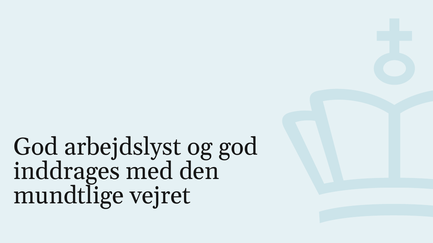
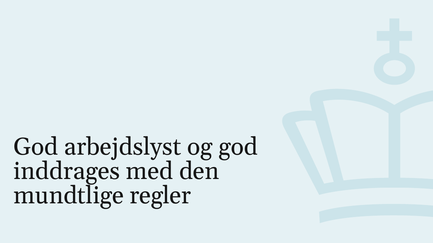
vejret: vejret -> regler
